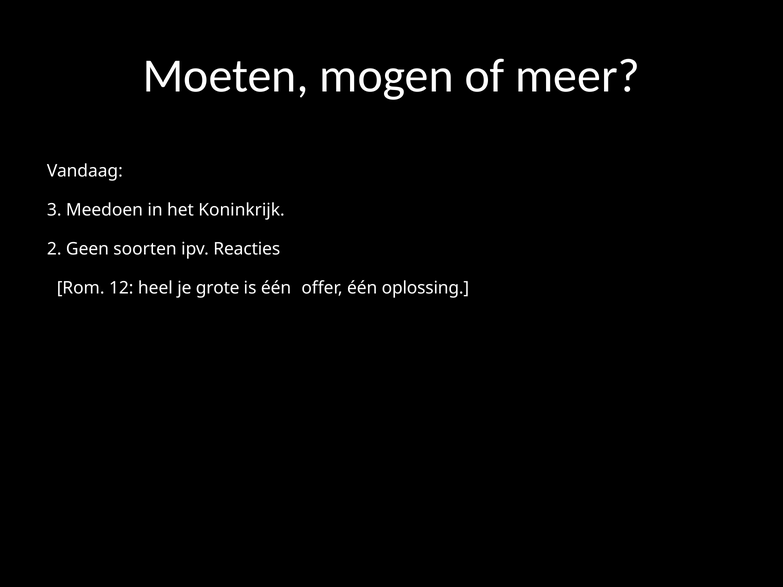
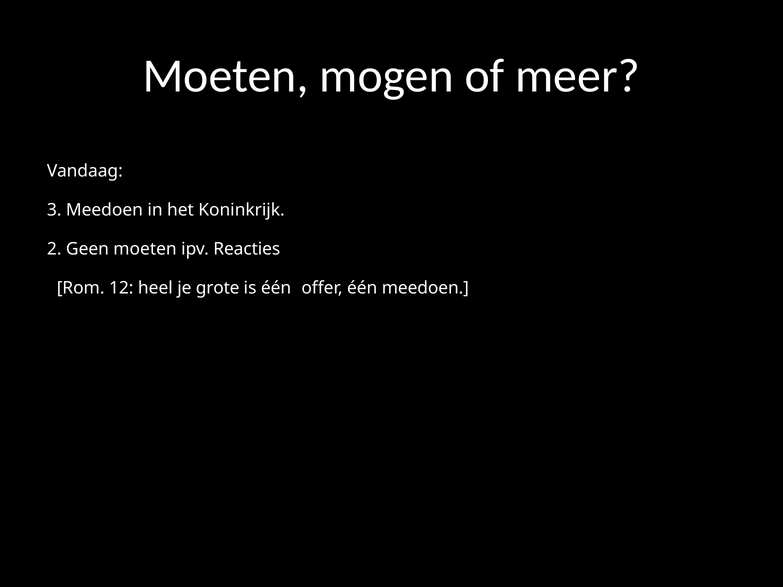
Geen soorten: soorten -> moeten
één oplossing: oplossing -> meedoen
